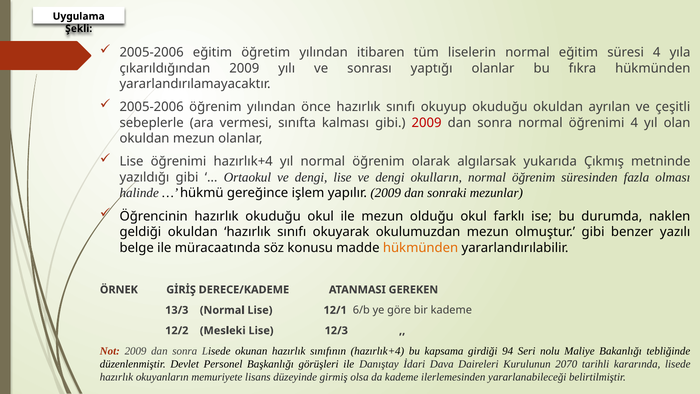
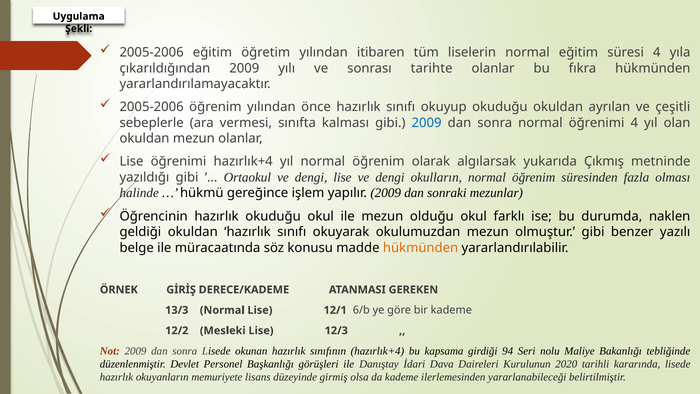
yaptığı: yaptığı -> tarihte
2009 at (427, 123) colour: red -> blue
2070: 2070 -> 2020
